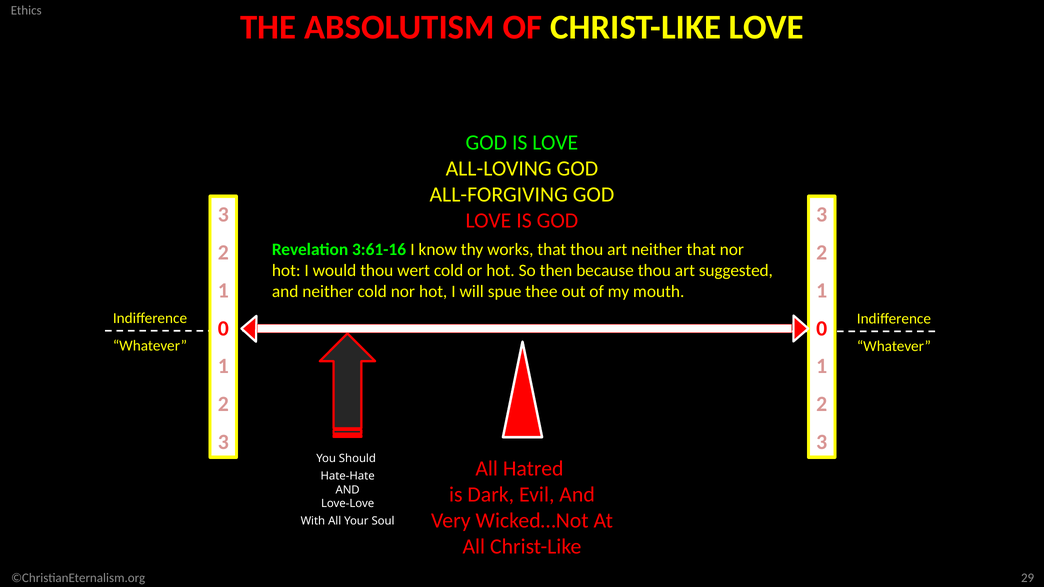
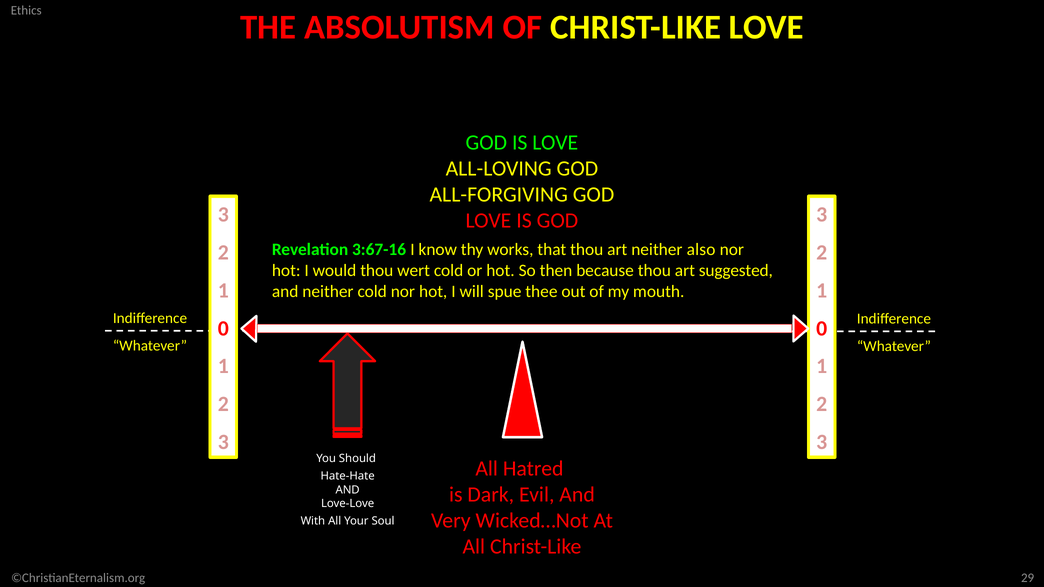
3:61-16: 3:61-16 -> 3:67-16
neither that: that -> also
